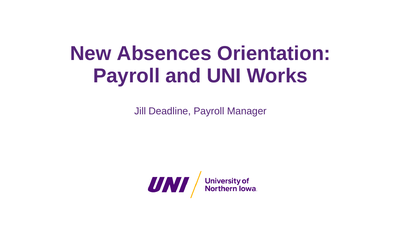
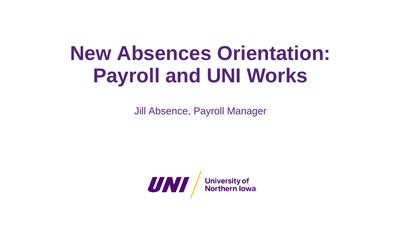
Deadline: Deadline -> Absence
